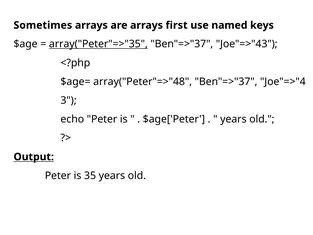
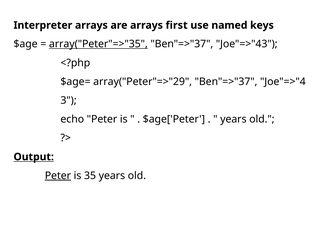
Sometimes: Sometimes -> Interpreter
array("Peter"=>"48: array("Peter"=>"48 -> array("Peter"=>"29
Peter at (58, 175) underline: none -> present
